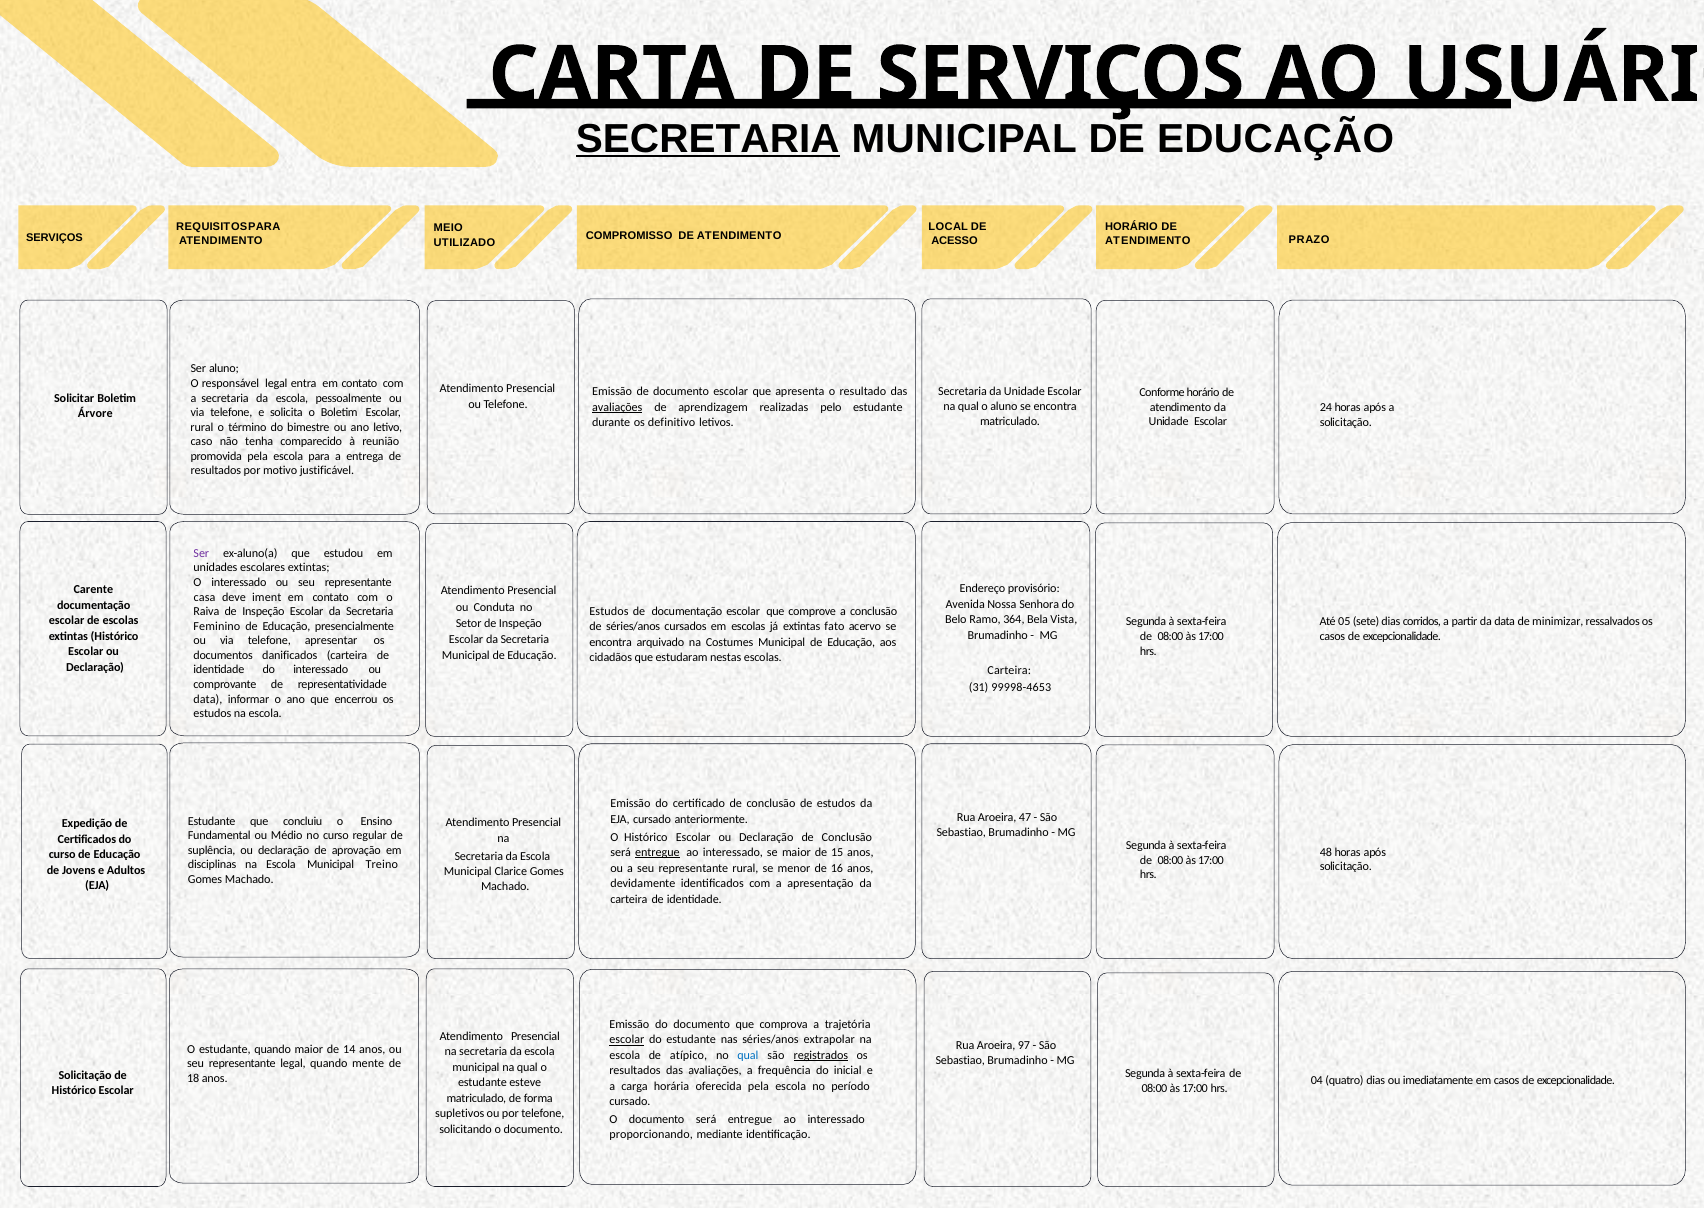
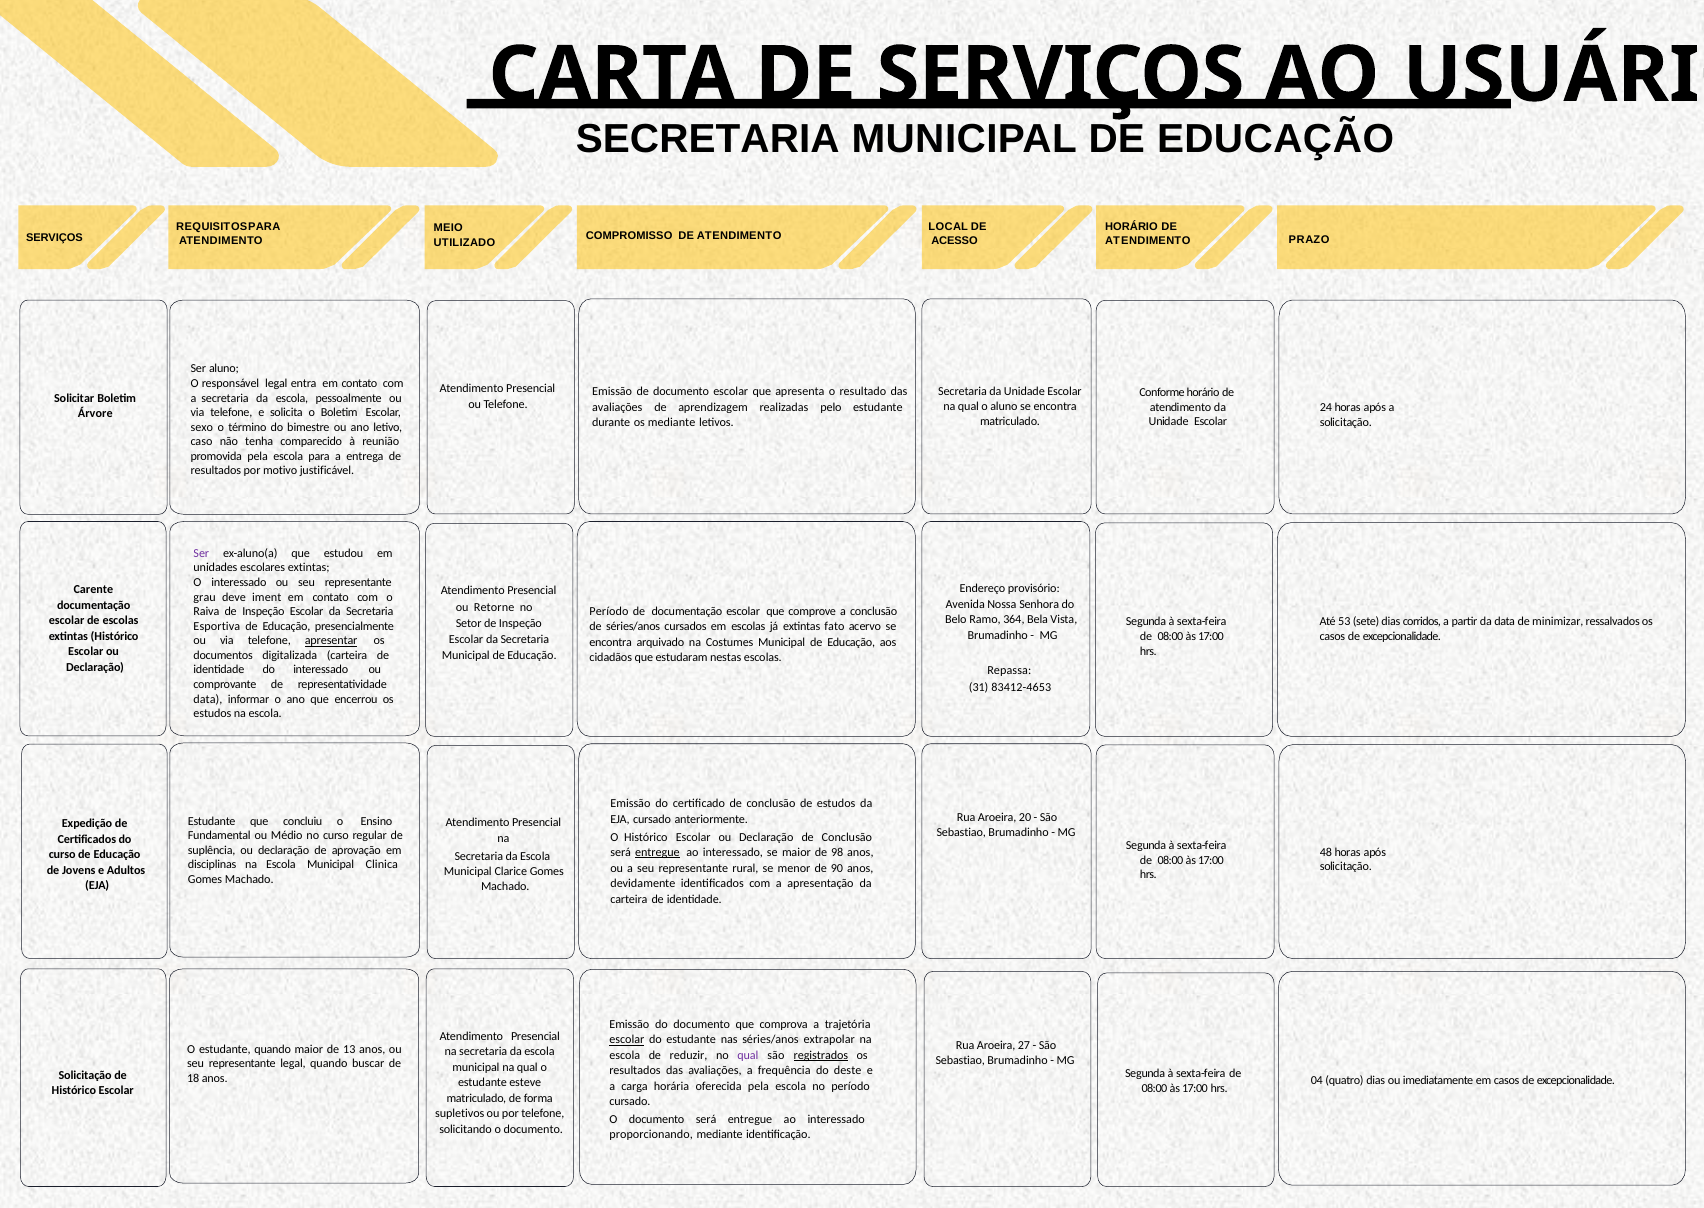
SECRETARIA at (708, 139) underline: present -> none
avaliações at (617, 407) underline: present -> none
os definitivo: definitivo -> mediante
rural at (202, 427): rural -> sexo
casa: casa -> grau
Conduta: Conduta -> Retorne
Estudos at (609, 611): Estudos -> Período
05: 05 -> 53
Feminino: Feminino -> Esportiva
apresentar underline: none -> present
danificados: danificados -> digitalizada
Carteira at (1009, 670): Carteira -> Repassa
99998-4653: 99998-4653 -> 83412-4653
47: 47 -> 20
15: 15 -> 98
Treino: Treino -> Clinica
16: 16 -> 90
97: 97 -> 27
14: 14 -> 13
atípico: atípico -> reduzir
qual at (748, 1055) colour: blue -> purple
mente: mente -> buscar
inicial: inicial -> deste
